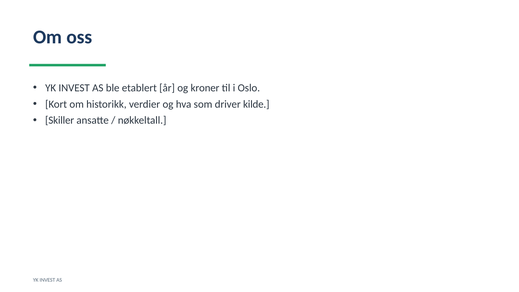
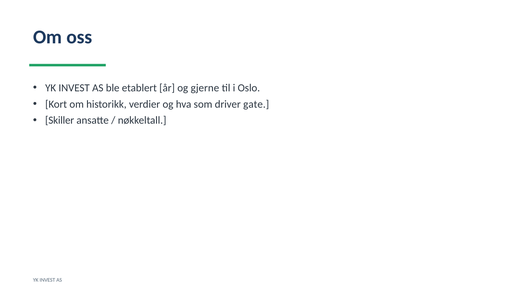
kroner: kroner -> gjerne
kilde: kilde -> gate
